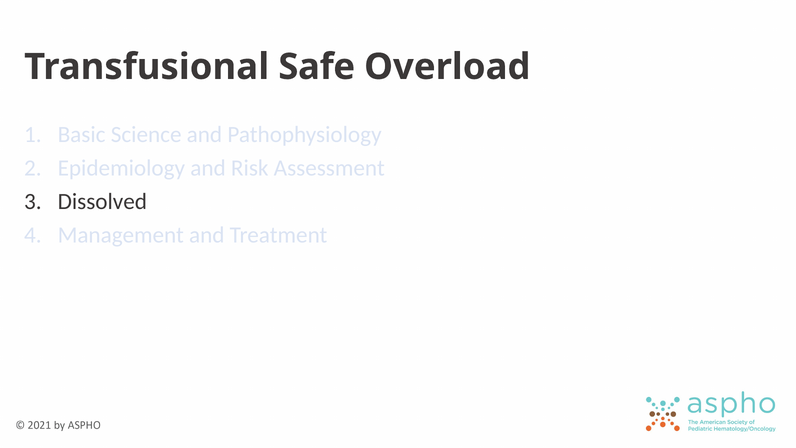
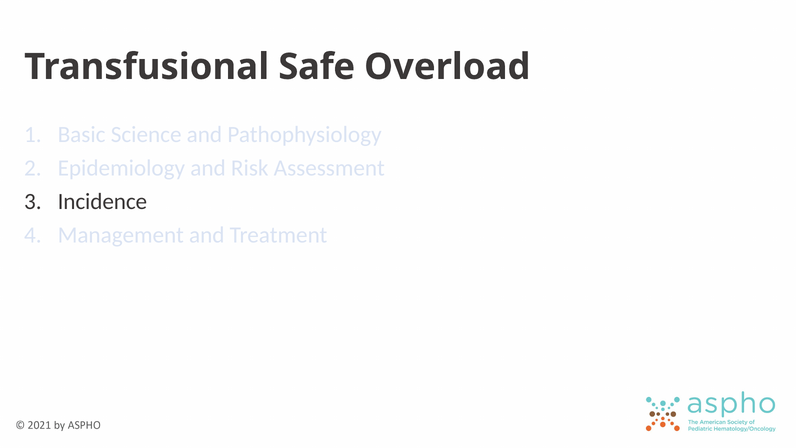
Dissolved: Dissolved -> Incidence
